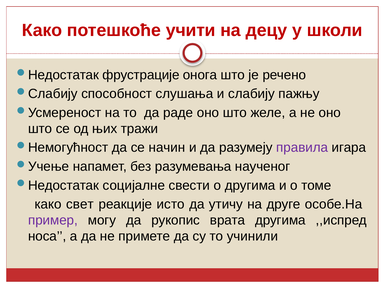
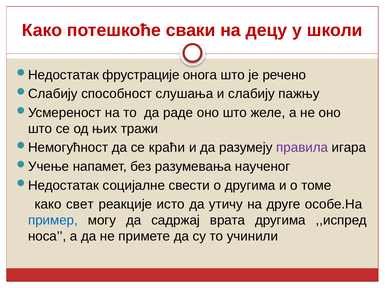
учити: учити -> сваки
начин: начин -> краћи
пример colour: purple -> blue
рукопис: рукопис -> садржај
